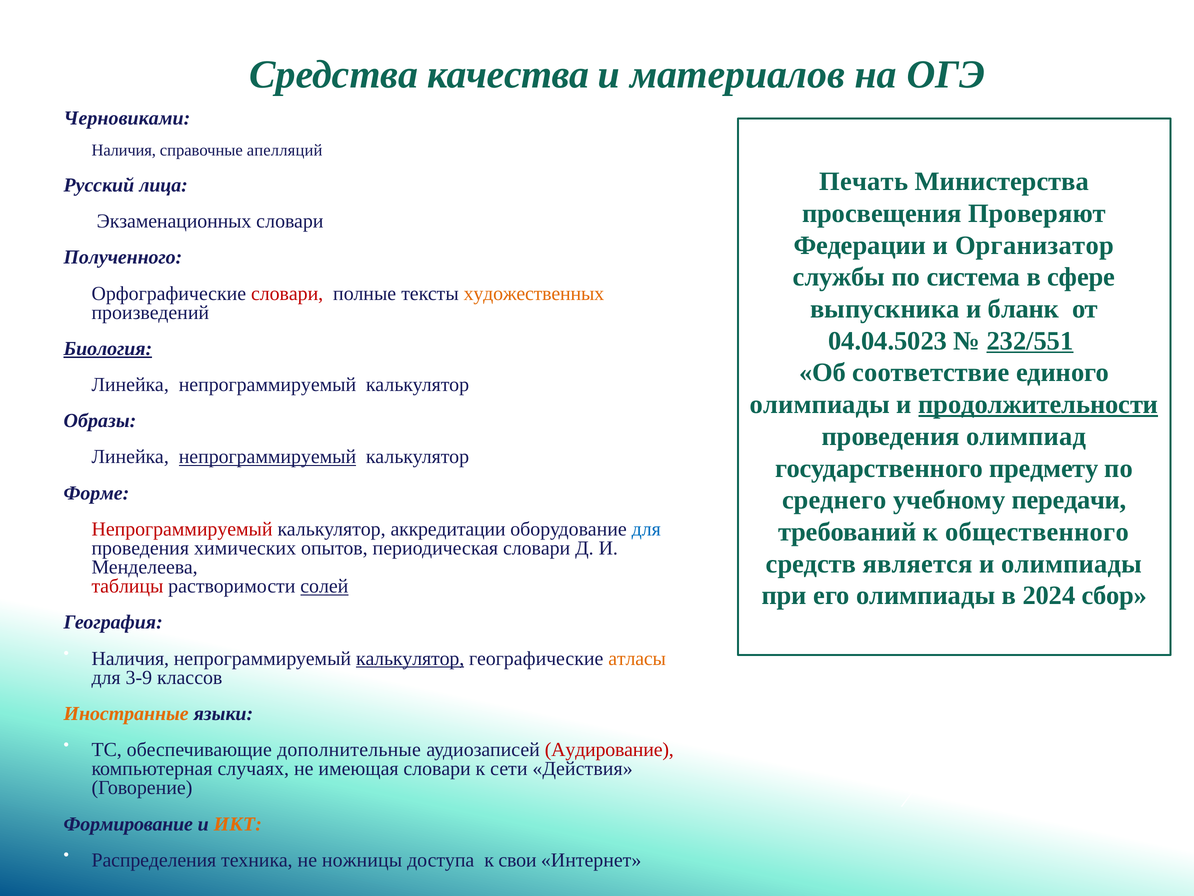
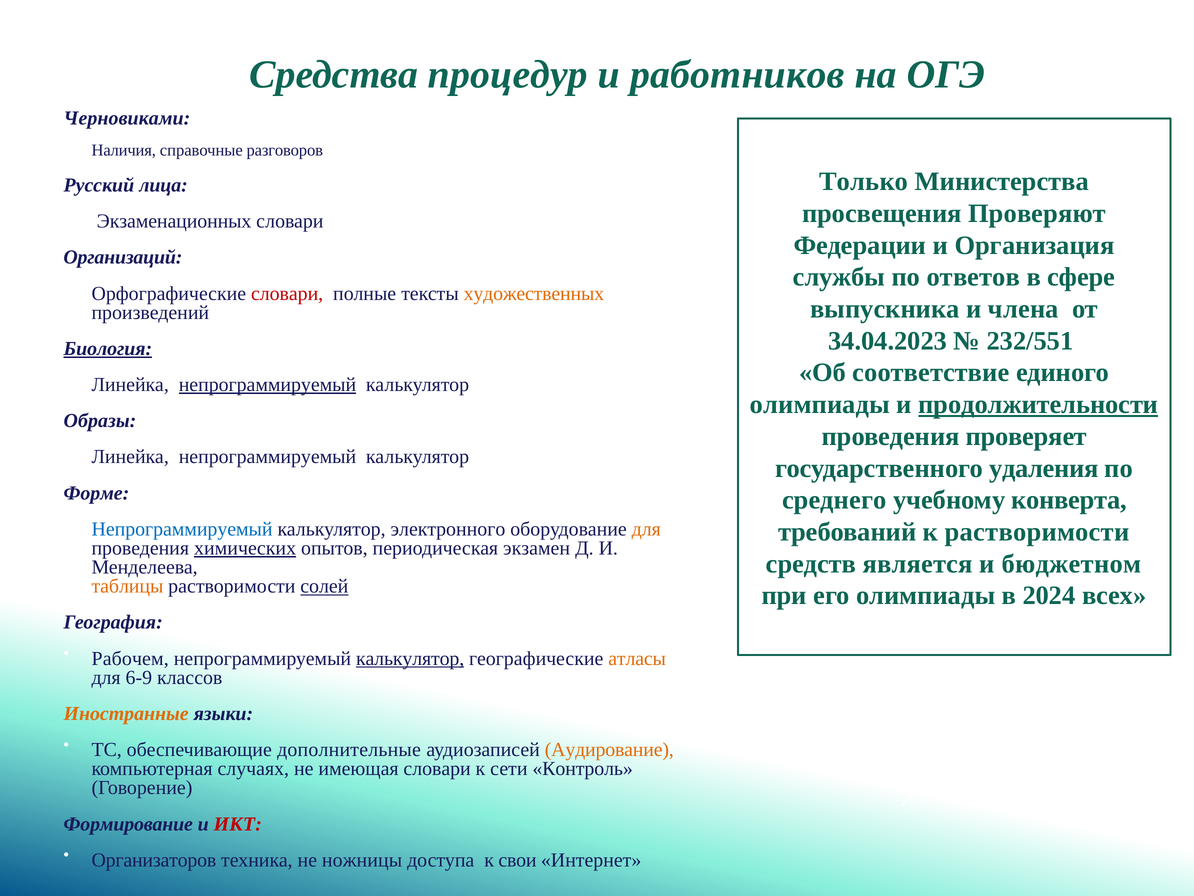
качества: качества -> процедур
материалов: материалов -> работников
апелляций: апелляций -> разговоров
Печать: Печать -> Только
Организатор: Организатор -> Организация
Полученного: Полученного -> Организаций
система: система -> ответов
бланк: бланк -> члена
04.04.5023: 04.04.5023 -> 34.04.2023
232/551 underline: present -> none
непрограммируемый at (267, 384) underline: none -> present
олимпиад: олимпиад -> проверяет
непрограммируемый at (267, 457) underline: present -> none
предмету: предмету -> удаления
передачи: передачи -> конверта
Непрограммируемый at (182, 529) colour: red -> blue
аккредитации: аккредитации -> электронного
для at (646, 529) colour: blue -> orange
к общественного: общественного -> растворимости
химических underline: none -> present
периодическая словари: словари -> экзамен
и олимпиады: олимпиады -> бюджетном
таблицы colour: red -> orange
сбор: сбор -> всех
Наличия at (130, 658): Наличия -> Рабочем
3-9: 3-9 -> 6-9
Аудирование colour: red -> orange
Действия: Действия -> Контроль
ИКТ colour: orange -> red
Распределения: Распределения -> Организаторов
